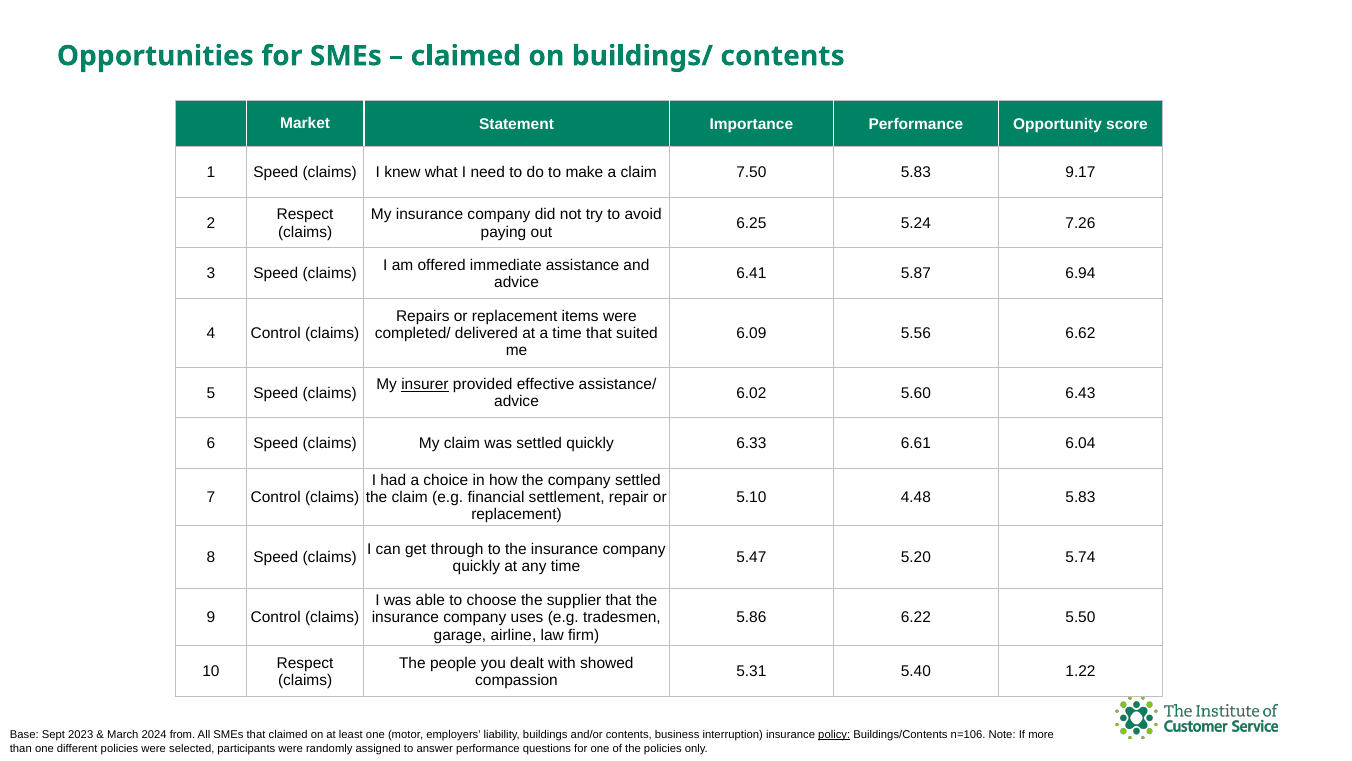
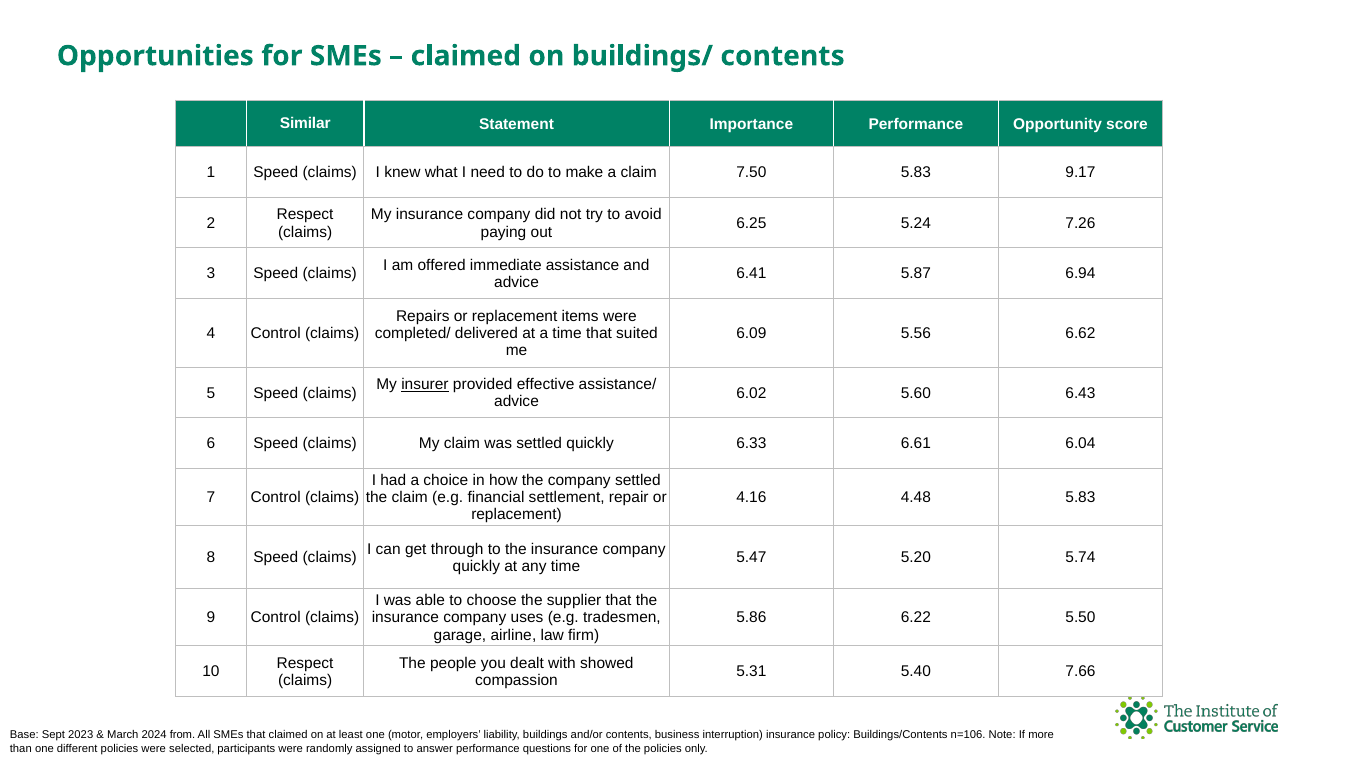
Market: Market -> Similar
5.10: 5.10 -> 4.16
1.22: 1.22 -> 7.66
policy underline: present -> none
